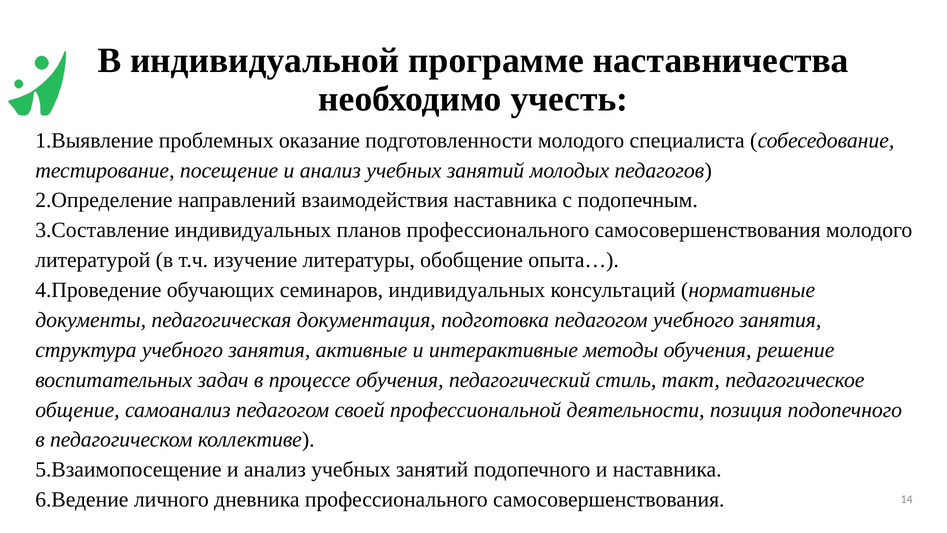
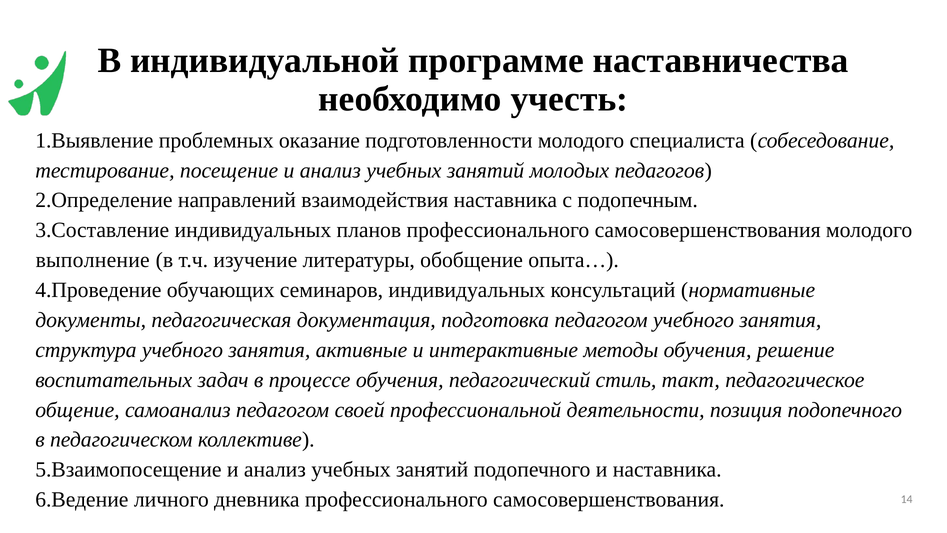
литературой: литературой -> выполнение
